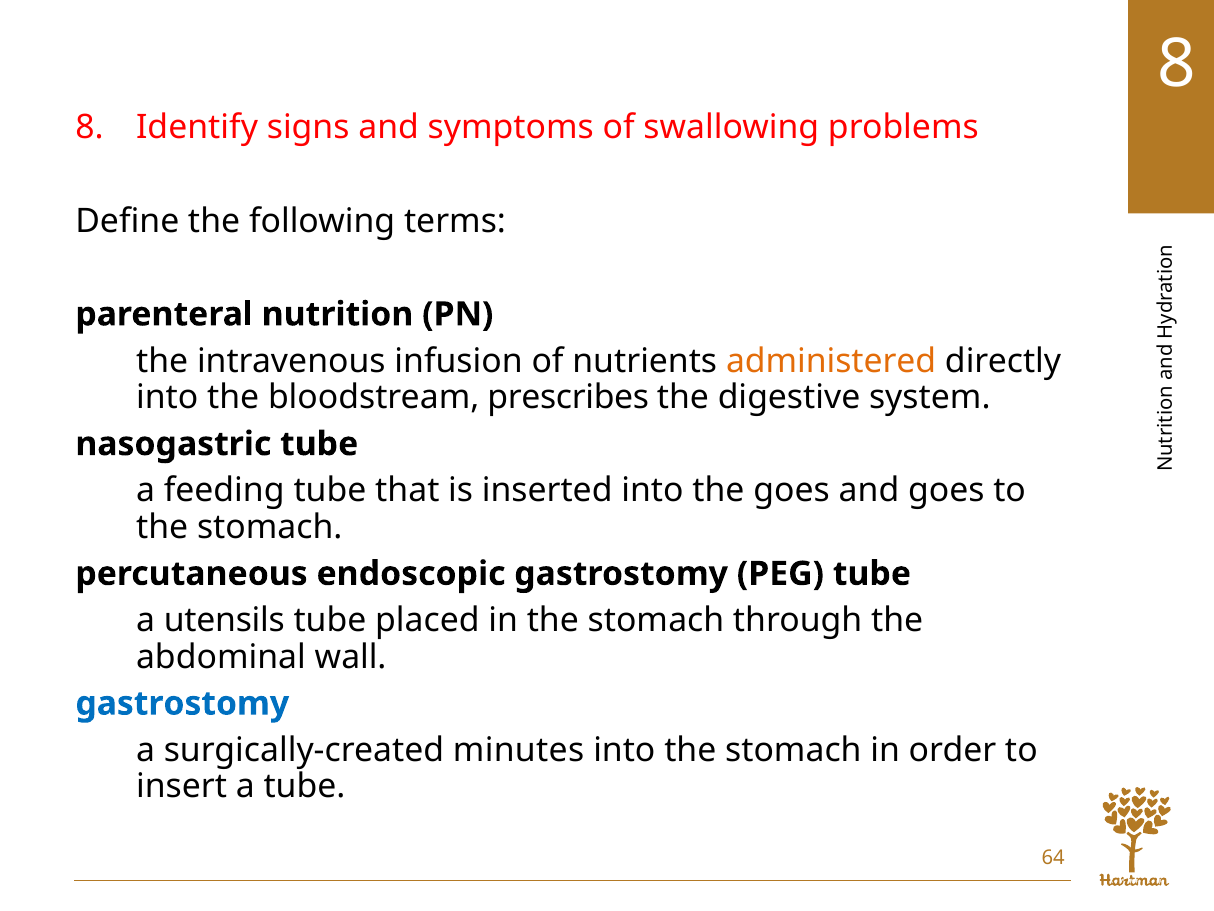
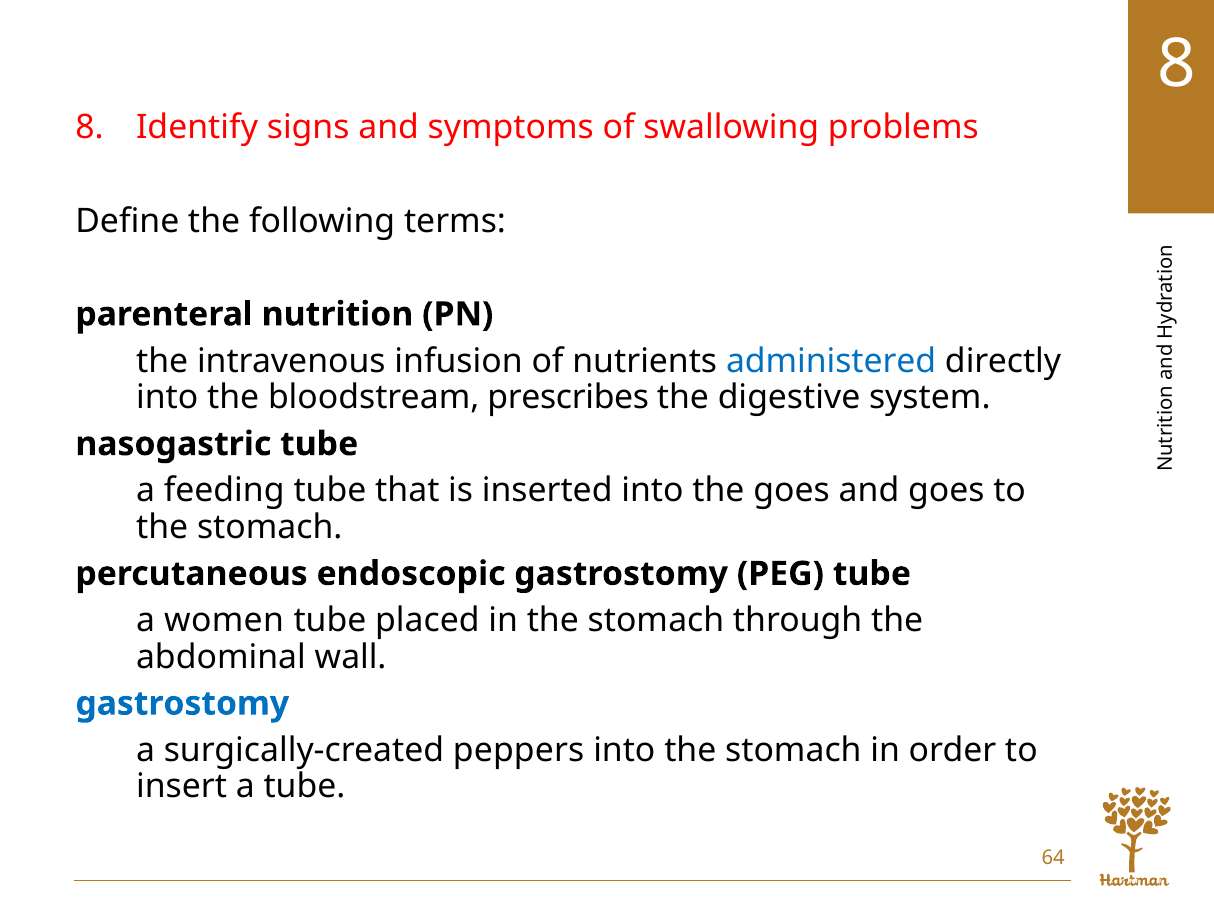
administered colour: orange -> blue
utensils: utensils -> women
minutes: minutes -> peppers
